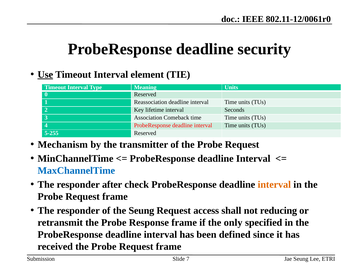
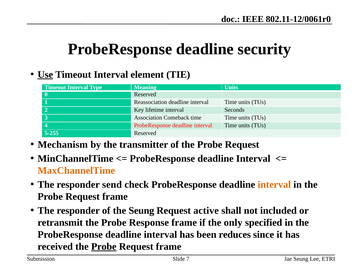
MaxChannelTime colour: blue -> orange
after: after -> send
access: access -> active
reducing: reducing -> included
defined: defined -> reduces
Probe at (104, 246) underline: none -> present
